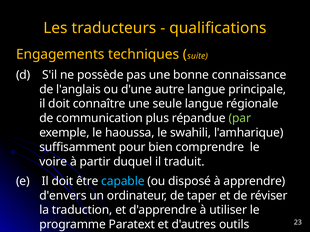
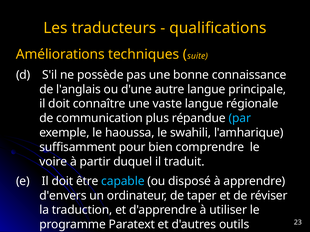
Engagements: Engagements -> Améliorations
seule: seule -> vaste
par colour: light green -> light blue
